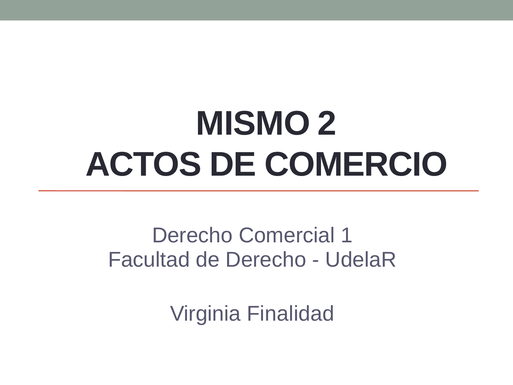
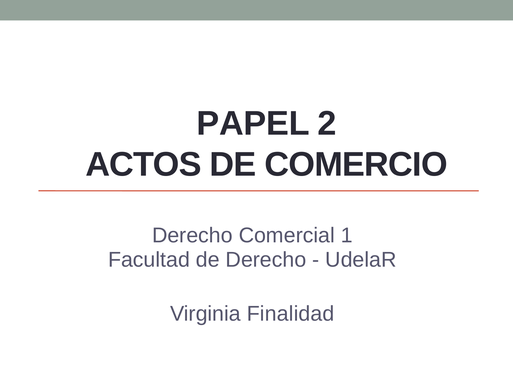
MISMO: MISMO -> PAPEL
